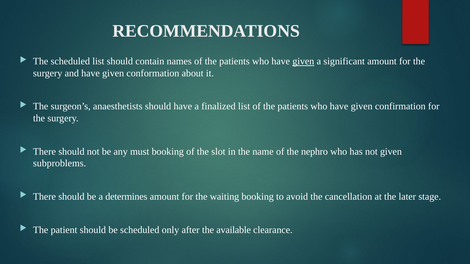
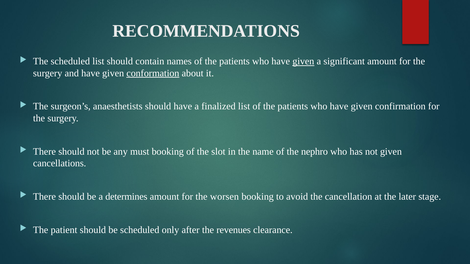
conformation underline: none -> present
subproblems: subproblems -> cancellations
waiting: waiting -> worsen
available: available -> revenues
